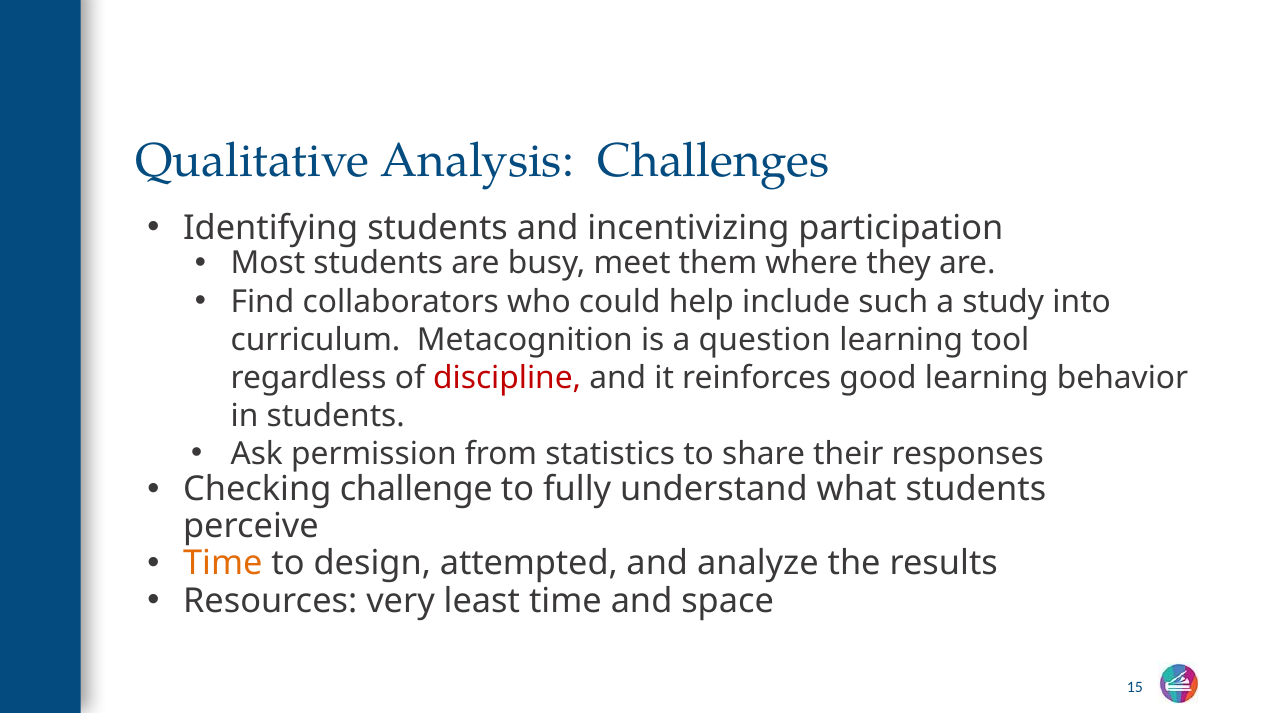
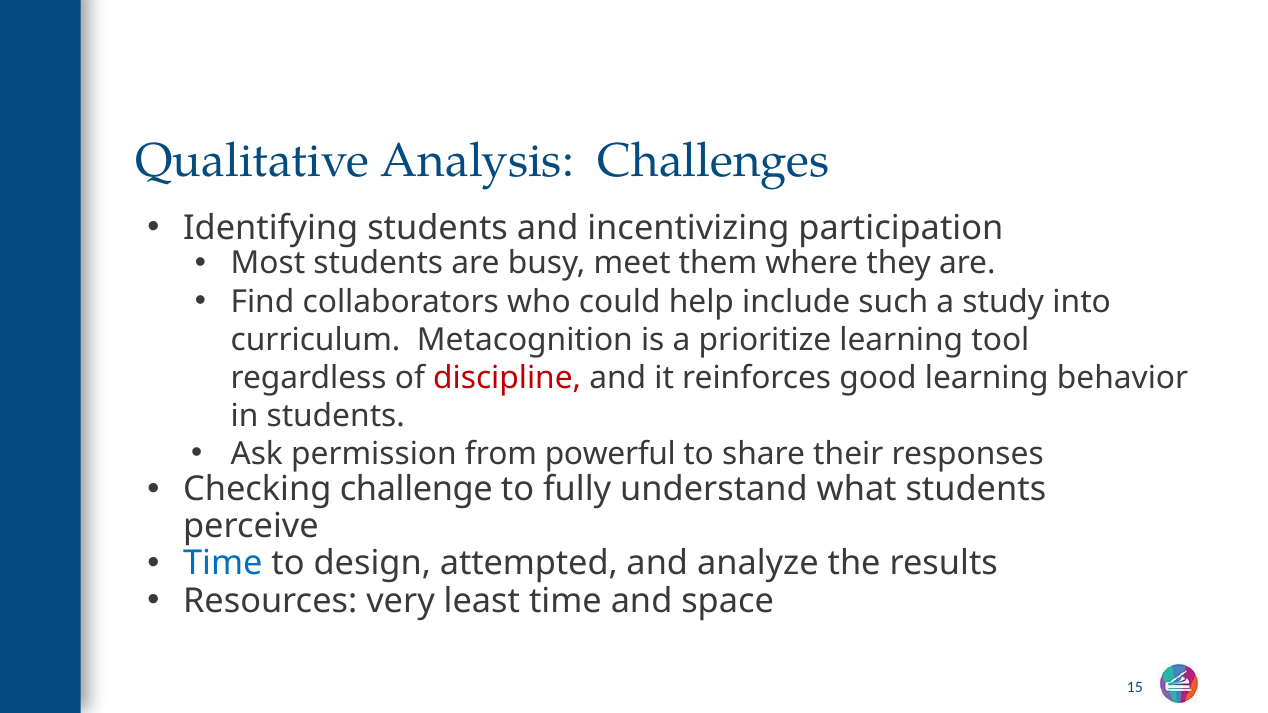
question: question -> prioritize
statistics: statistics -> powerful
Time at (223, 564) colour: orange -> blue
